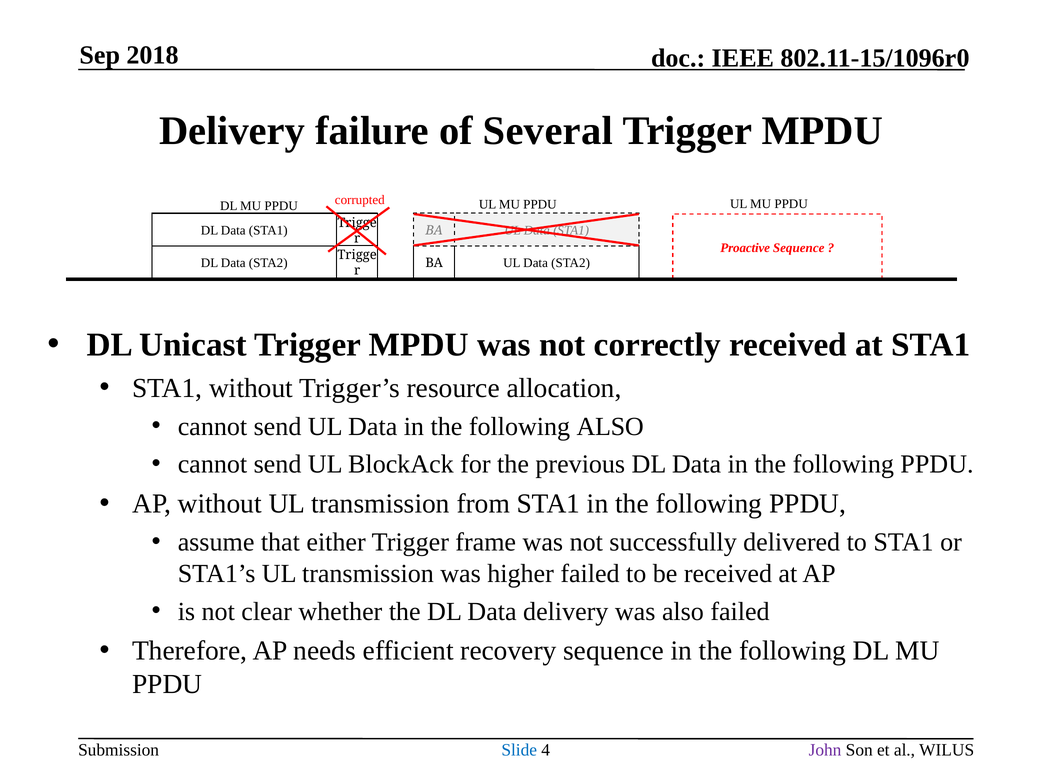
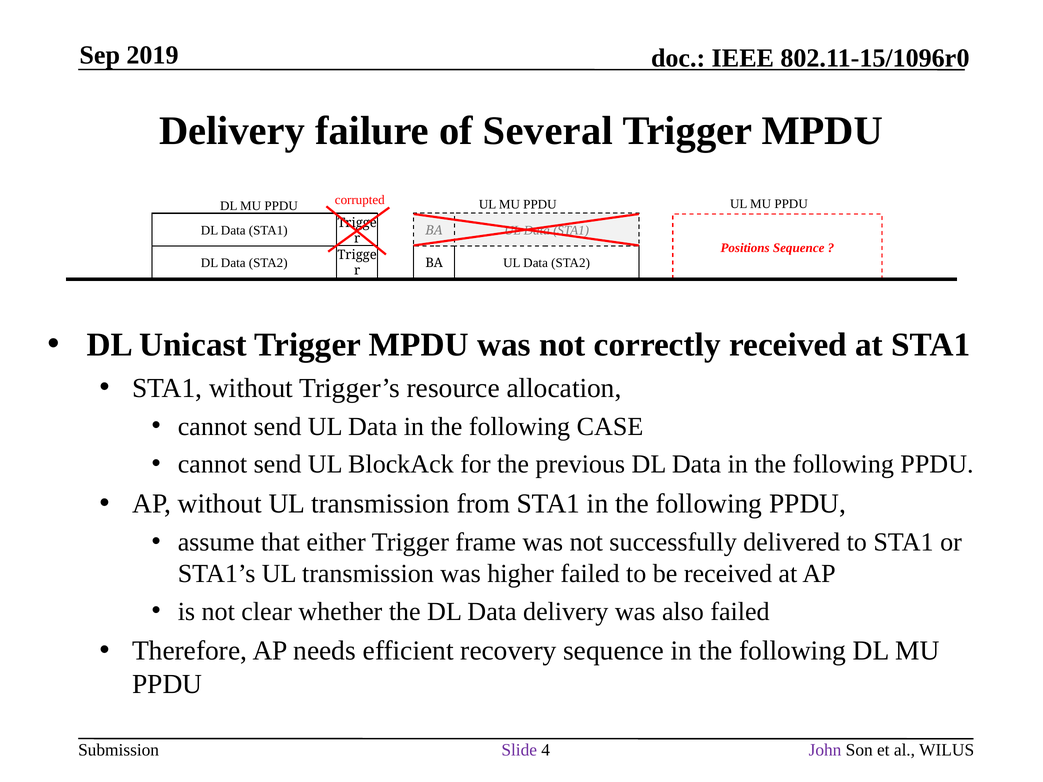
2018: 2018 -> 2019
Proactive: Proactive -> Positions
following ALSO: ALSO -> CASE
Slide colour: blue -> purple
